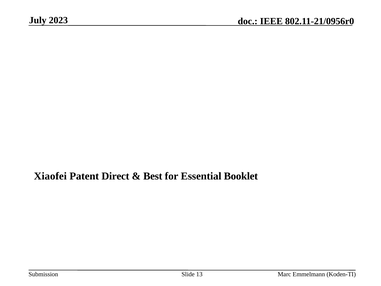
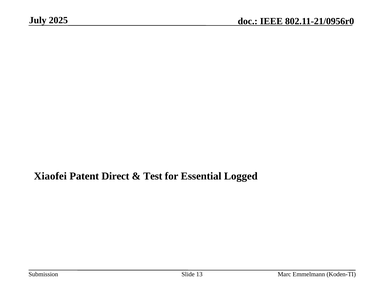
2023: 2023 -> 2025
Best: Best -> Test
Booklet: Booklet -> Logged
